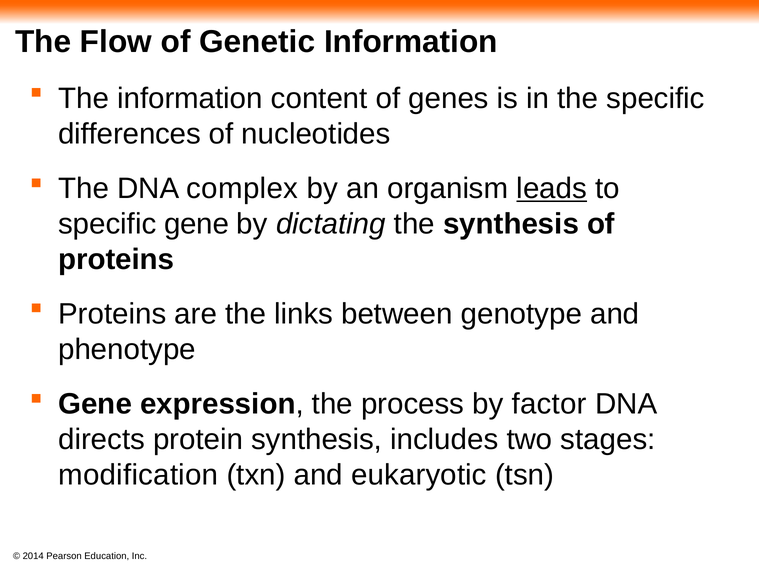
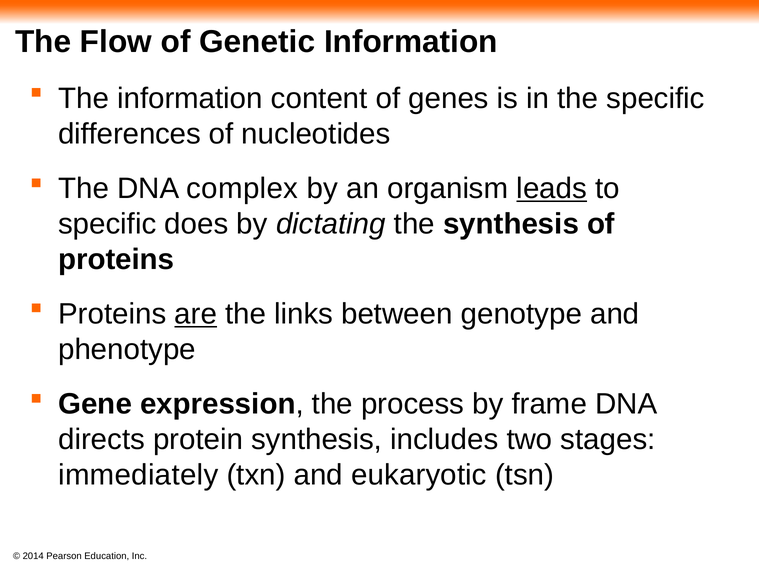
specific gene: gene -> does
are underline: none -> present
factor: factor -> frame
modification: modification -> immediately
